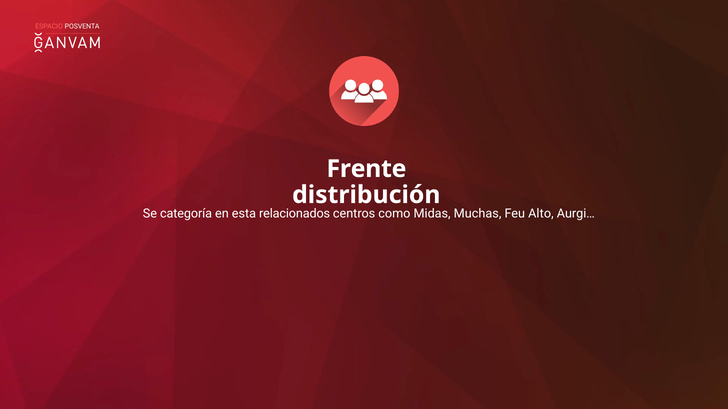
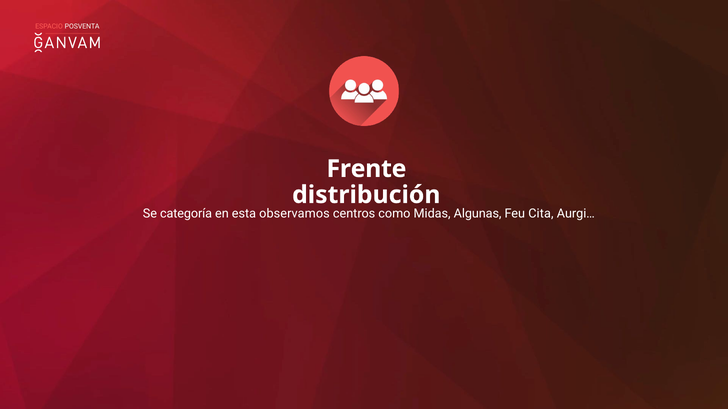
relacionados: relacionados -> observamos
Muchas: Muchas -> Algunas
Alto: Alto -> Cita
